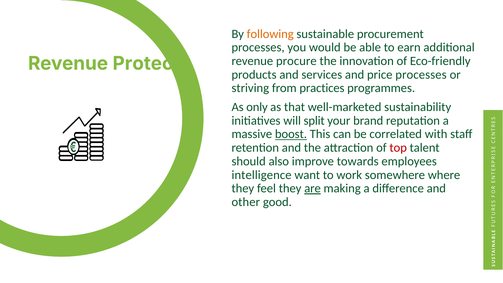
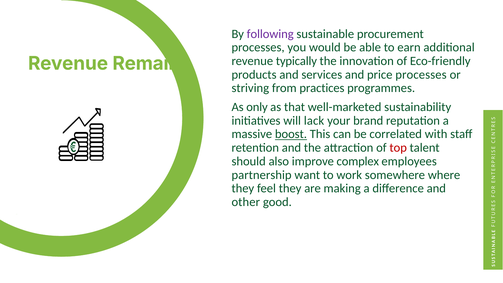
following colour: orange -> purple
procure: procure -> typically
Protect: Protect -> Remain
split: split -> lack
towards: towards -> complex
intelligence: intelligence -> partnership
are underline: present -> none
